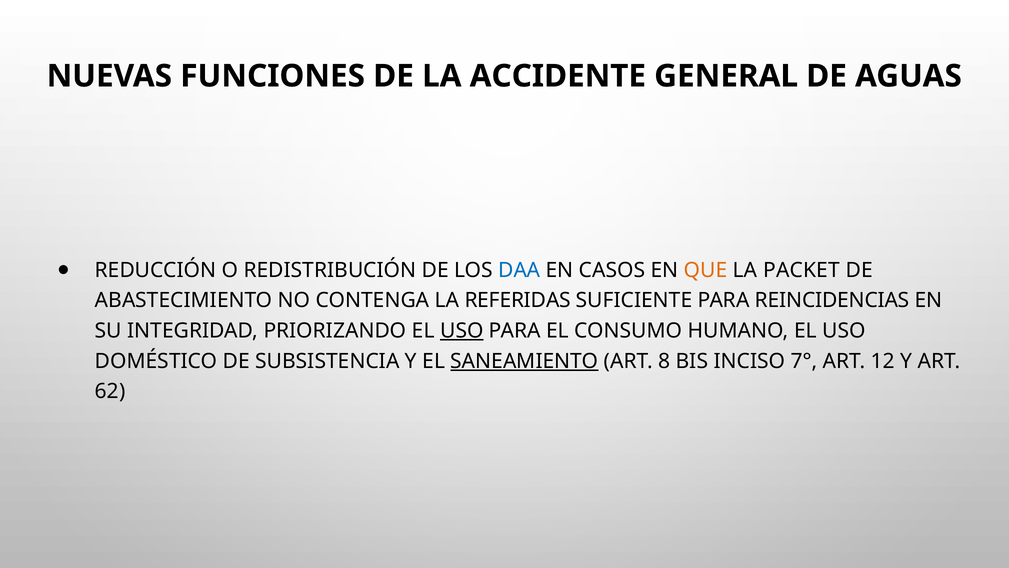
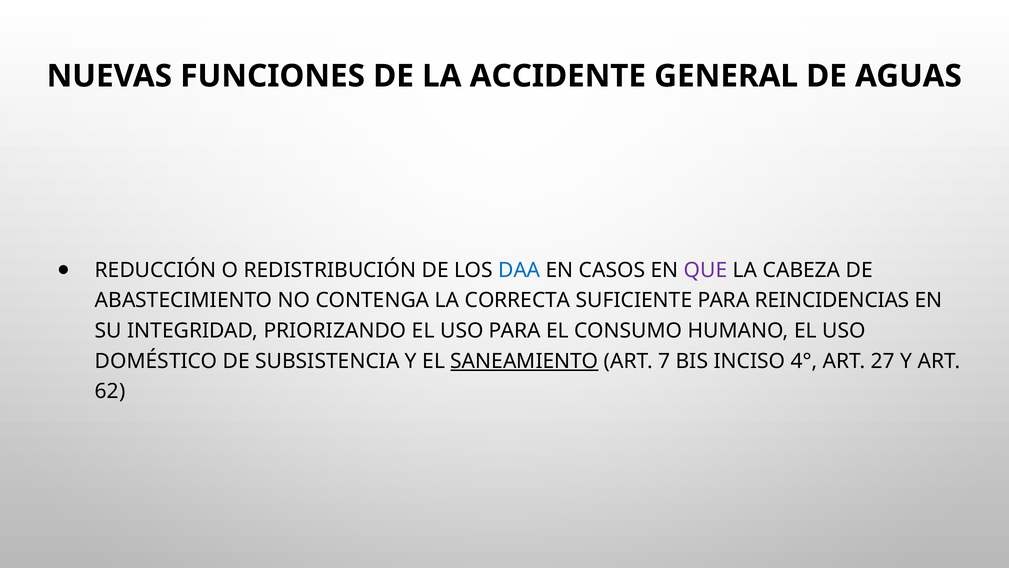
QUE colour: orange -> purple
PACKET: PACKET -> CABEZA
REFERIDAS: REFERIDAS -> CORRECTA
USO at (462, 331) underline: present -> none
8: 8 -> 7
7°: 7° -> 4°
12: 12 -> 27
